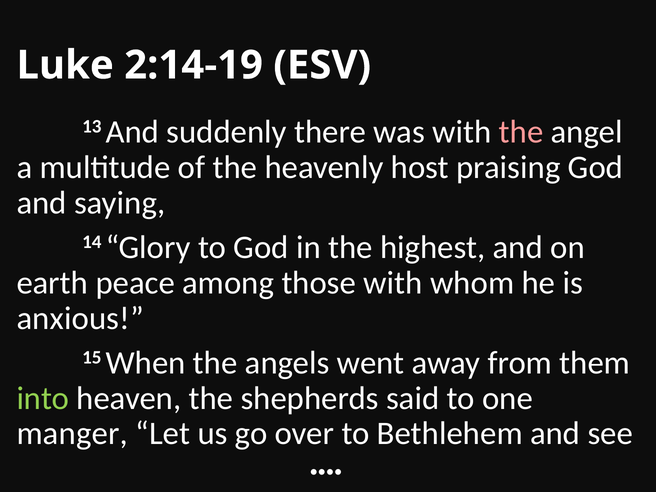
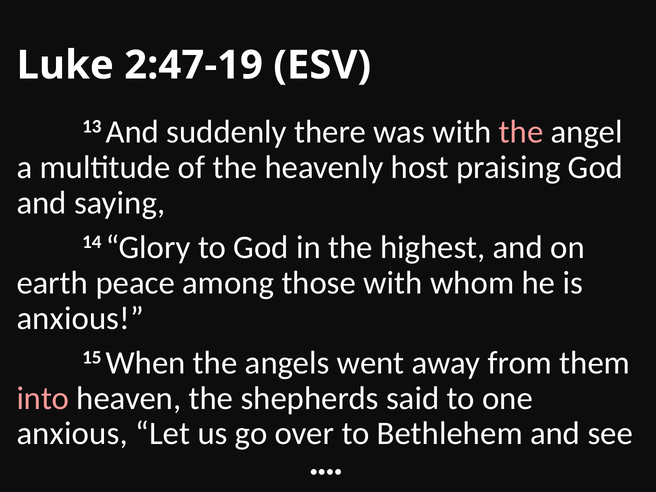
2:14-19: 2:14-19 -> 2:47-19
into colour: light green -> pink
manger at (72, 434): manger -> anxious
